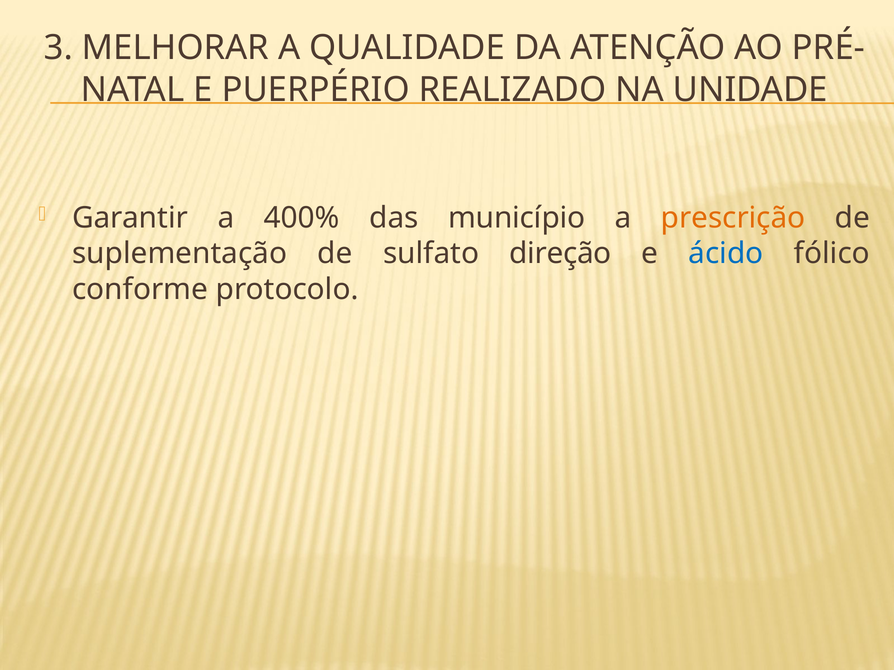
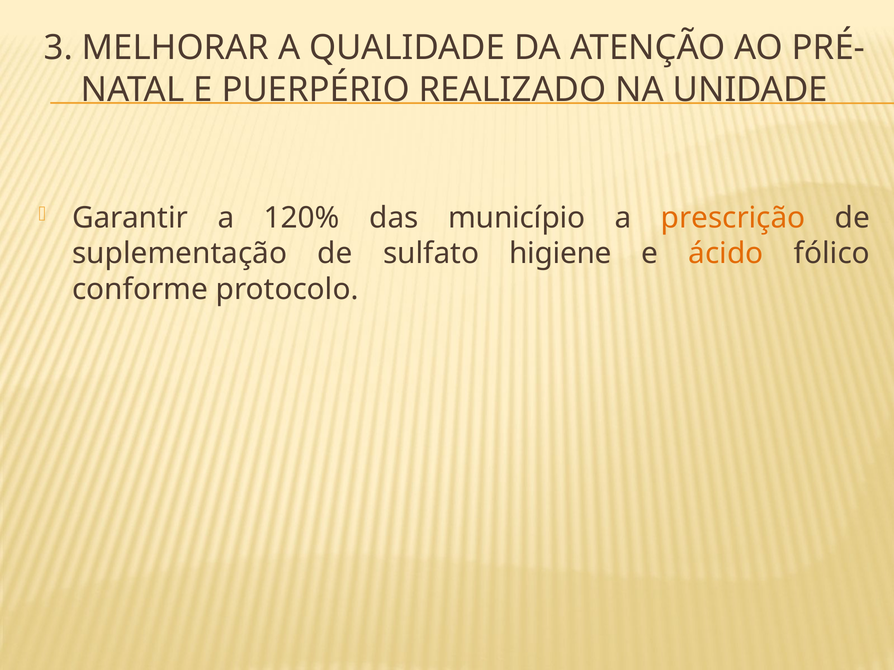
400%: 400% -> 120%
direção: direção -> higiene
ácido colour: blue -> orange
